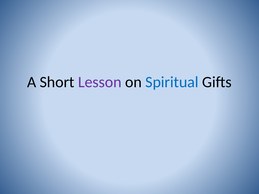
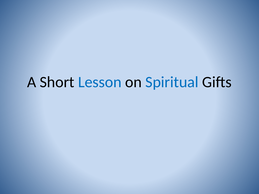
Lesson colour: purple -> blue
